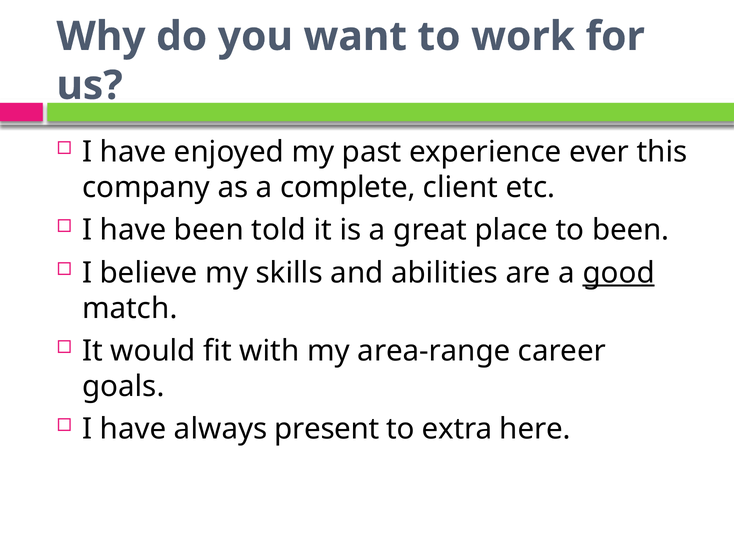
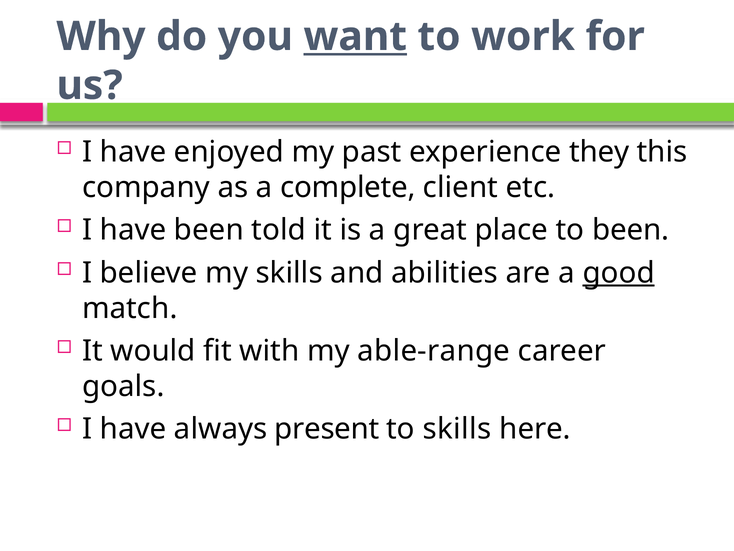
want underline: none -> present
ever: ever -> they
area-range: area-range -> able-range
to extra: extra -> skills
